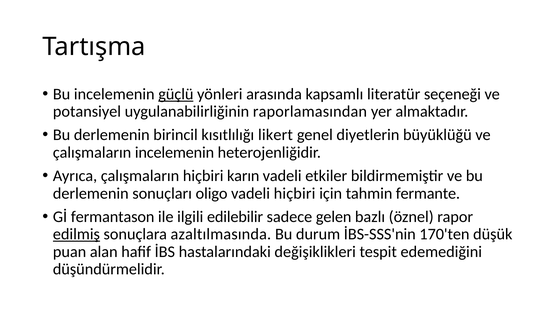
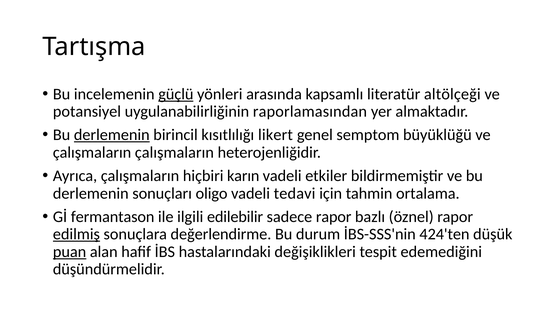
seçeneği: seçeneği -> altölçeği
derlemenin at (112, 135) underline: none -> present
diyetlerin: diyetlerin -> semptom
çalışmaların incelemenin: incelemenin -> çalışmaların
vadeli hiçbiri: hiçbiri -> tedavi
fermante: fermante -> ortalama
sadece gelen: gelen -> rapor
azaltılmasında: azaltılmasında -> değerlendirme
170'ten: 170'ten -> 424'ten
puan underline: none -> present
